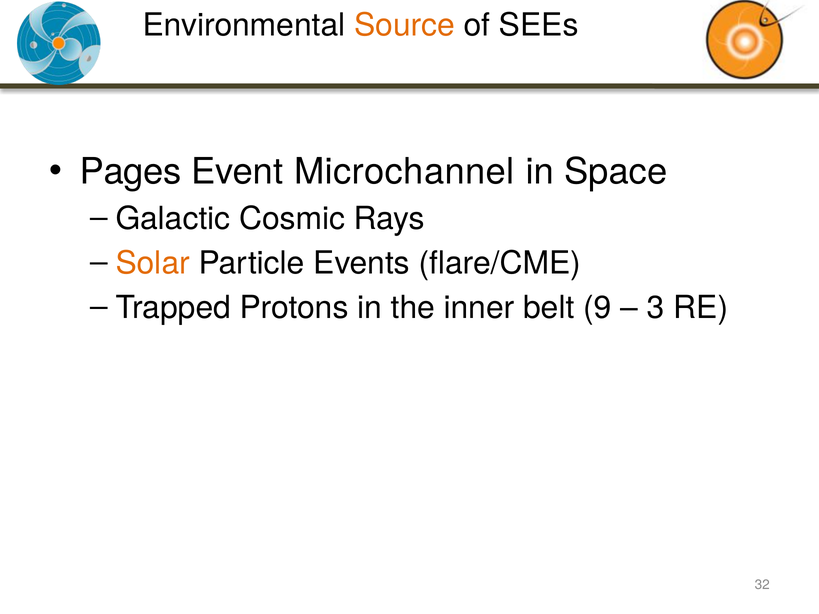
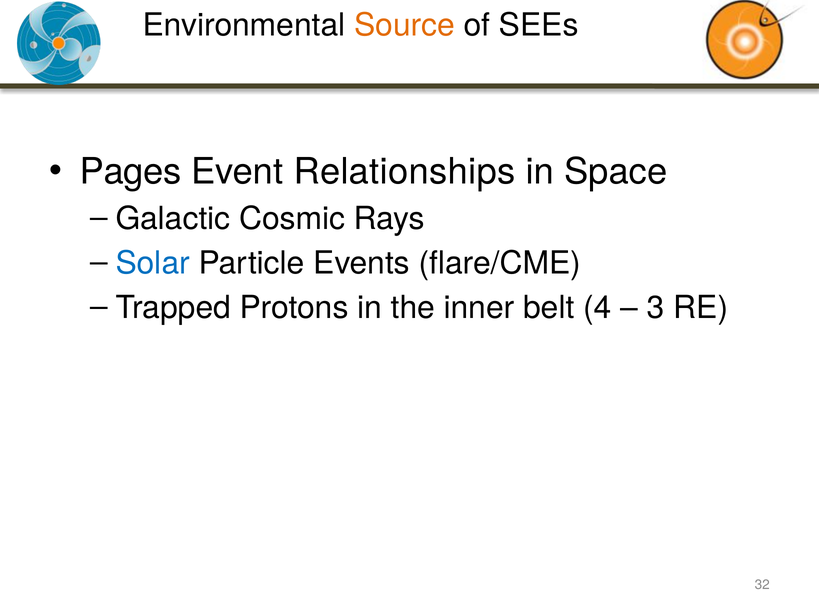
Microchannel: Microchannel -> Relationships
Solar colour: orange -> blue
9: 9 -> 4
